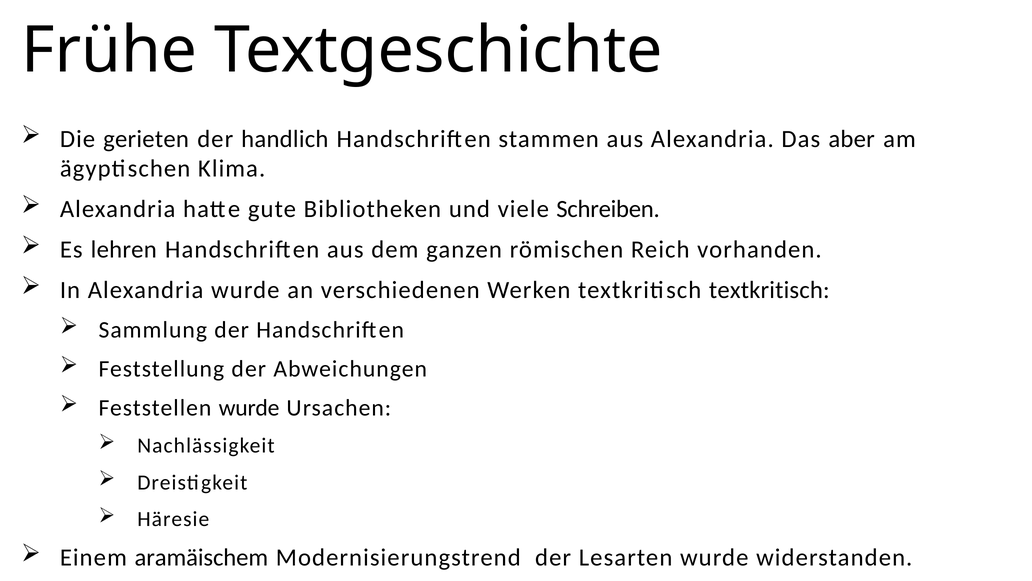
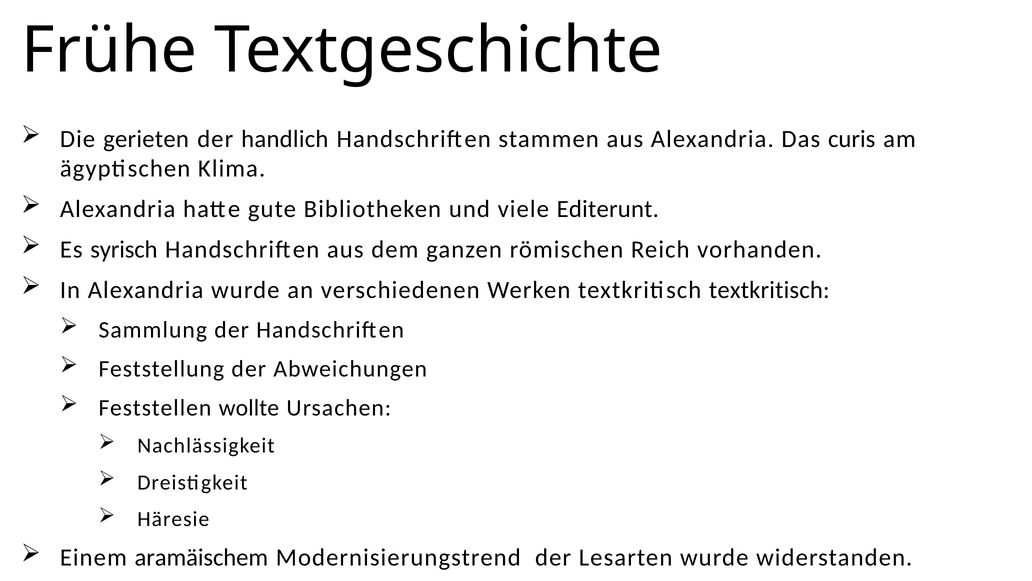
aber: aber -> curis
Schreiben: Schreiben -> Editerunt
lehren: lehren -> syrisch
Feststellen wurde: wurde -> wollte
